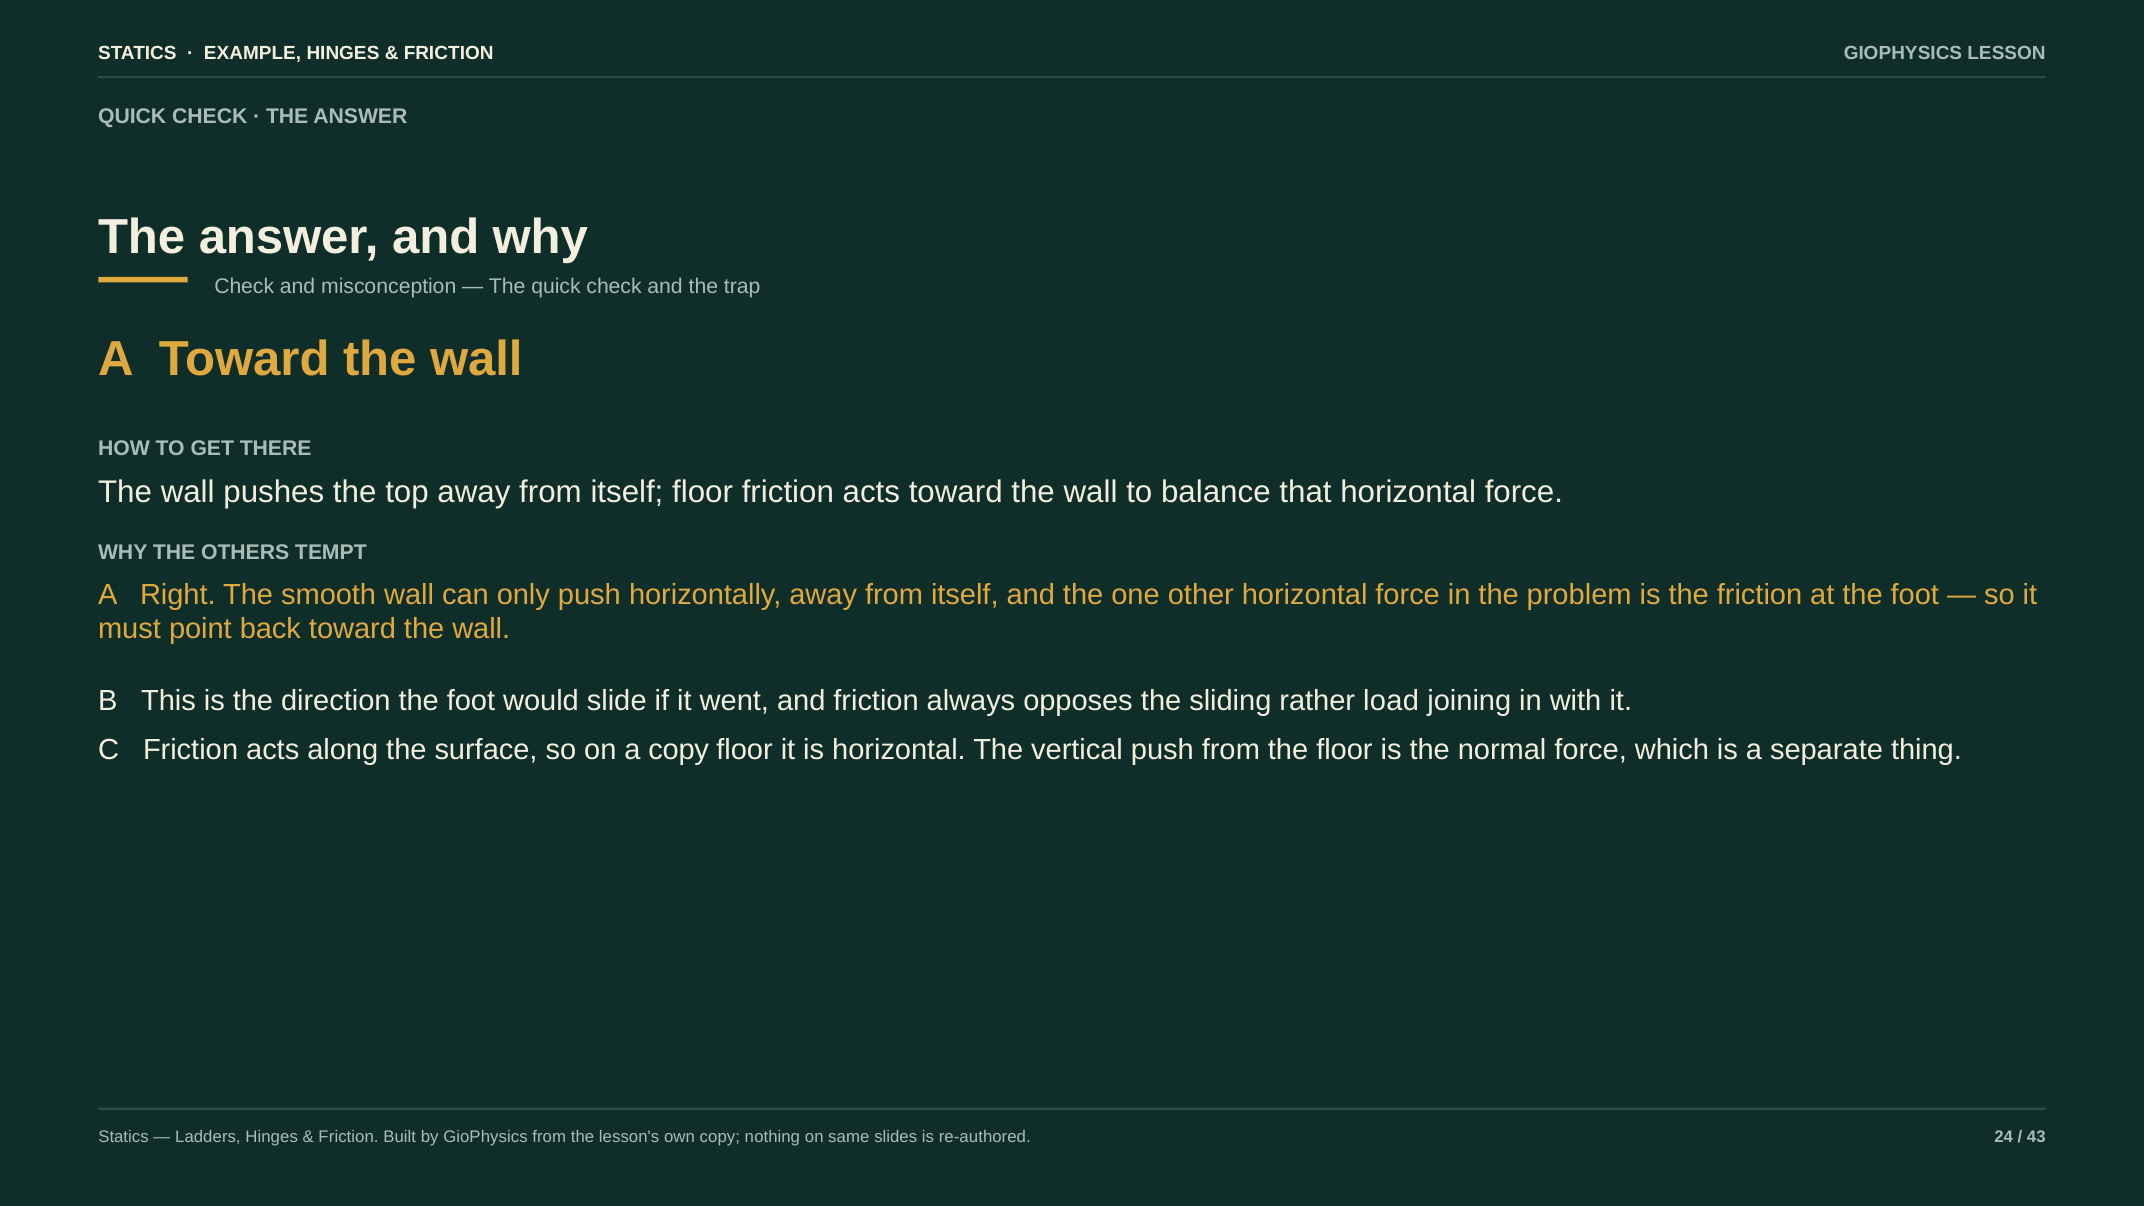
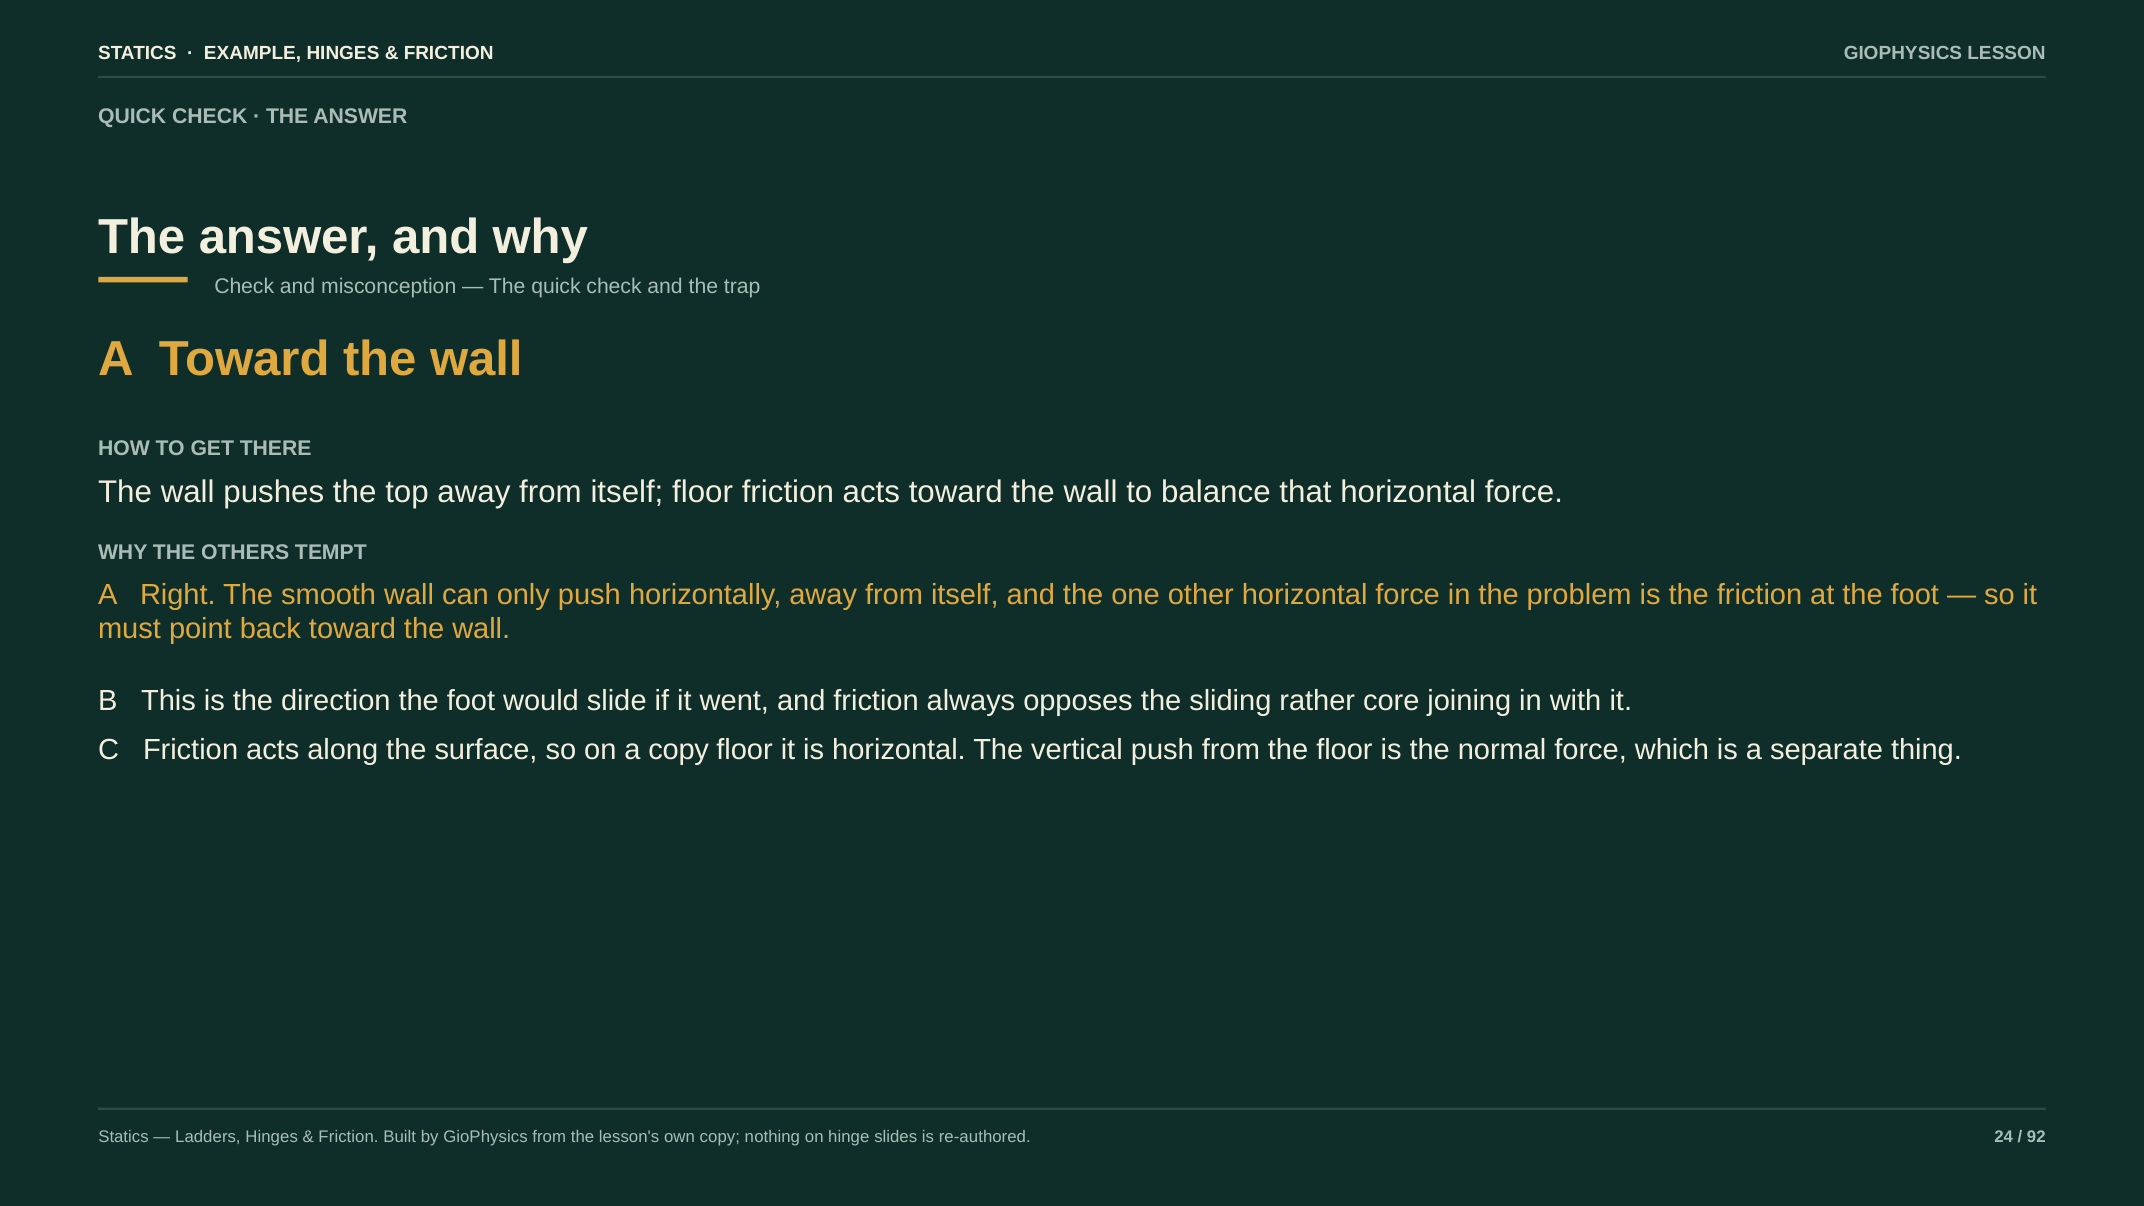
load: load -> core
same: same -> hinge
43: 43 -> 92
